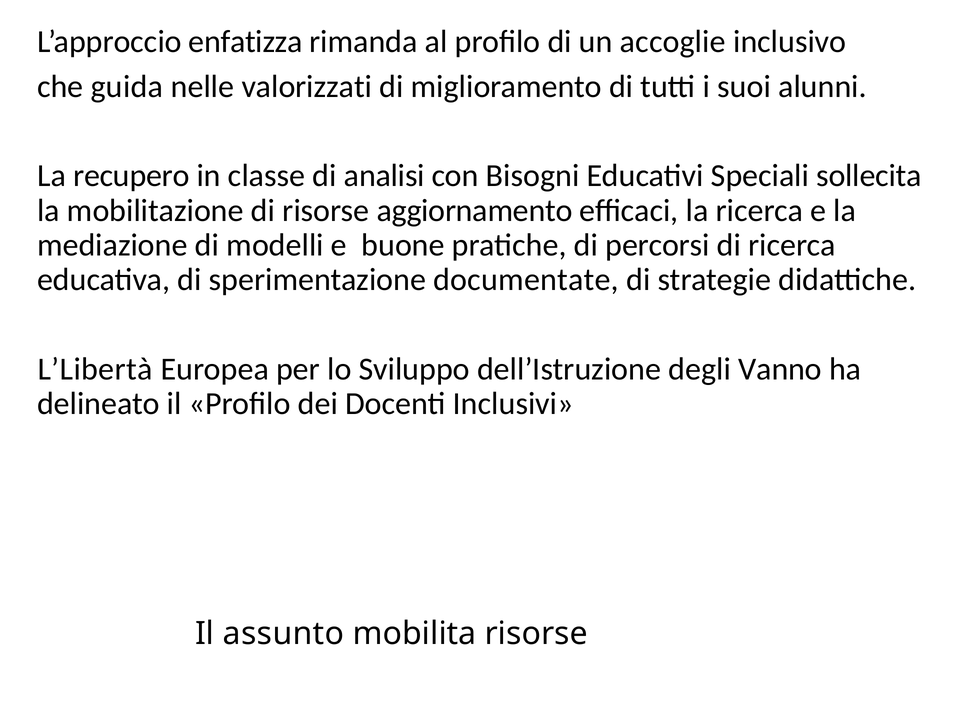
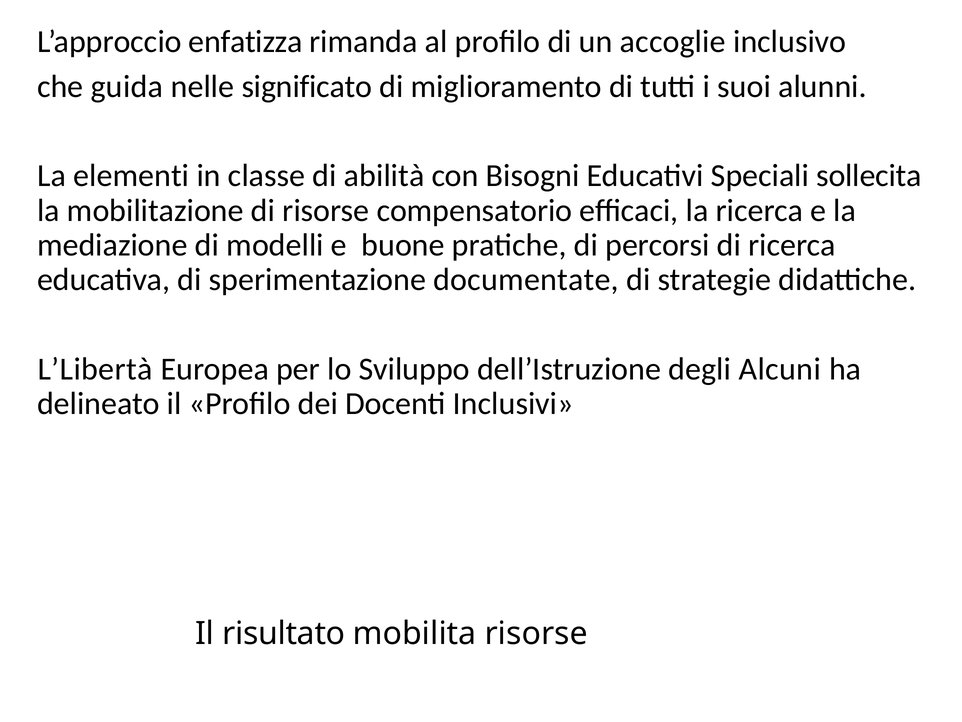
valorizzati: valorizzati -> significato
recupero: recupero -> elementi
analisi: analisi -> abilità
aggiornamento: aggiornamento -> compensatorio
Vanno: Vanno -> Alcuni
assunto: assunto -> risultato
